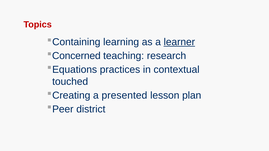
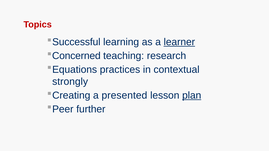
Containing: Containing -> Successful
touched: touched -> strongly
plan underline: none -> present
district: district -> further
